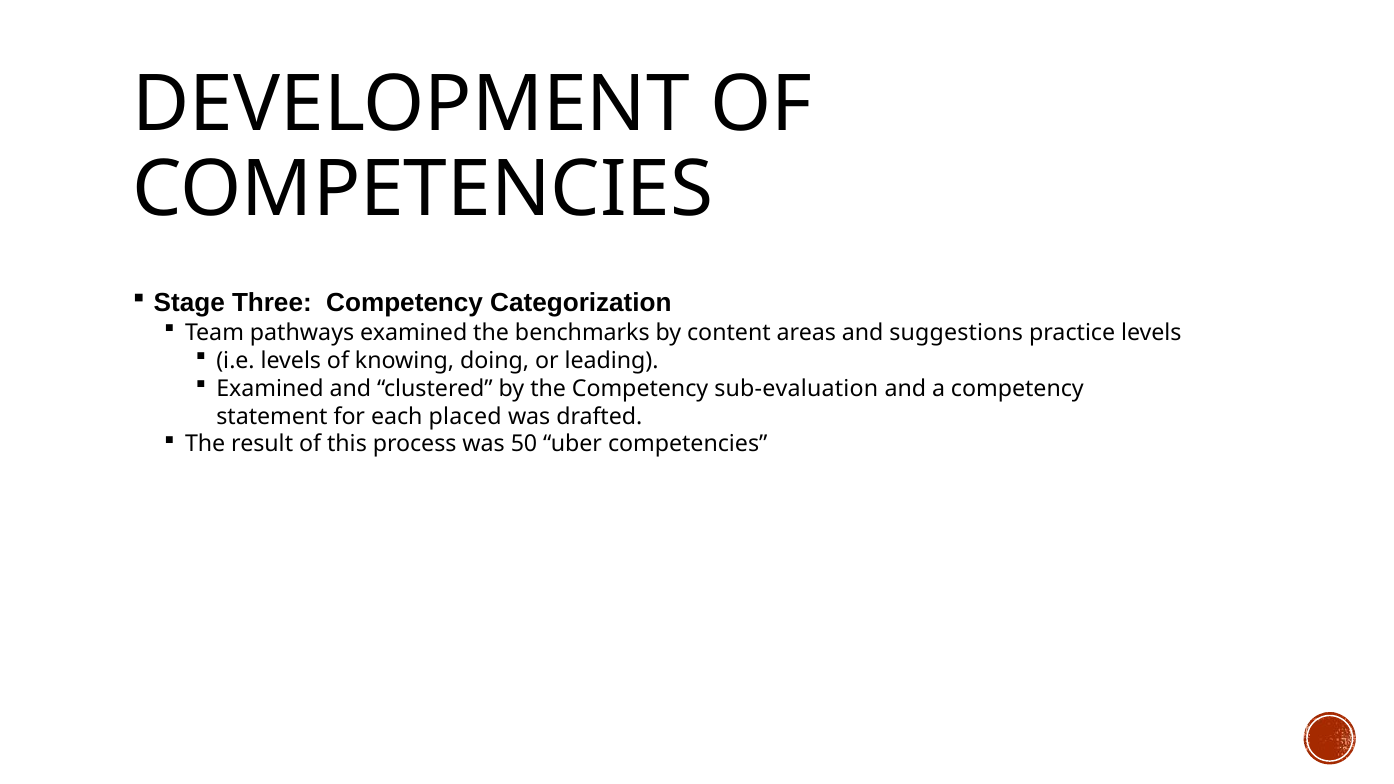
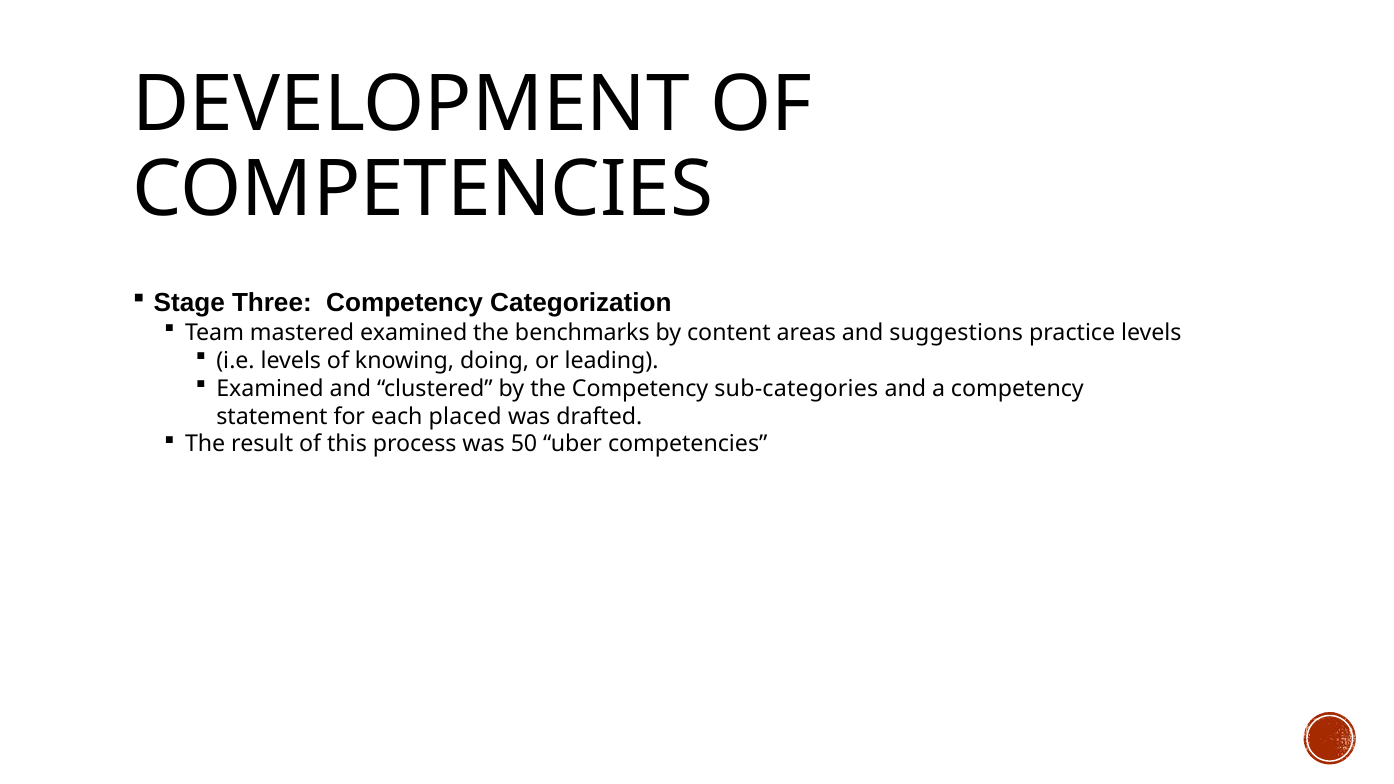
pathways: pathways -> mastered
sub-evaluation: sub-evaluation -> sub-categories
